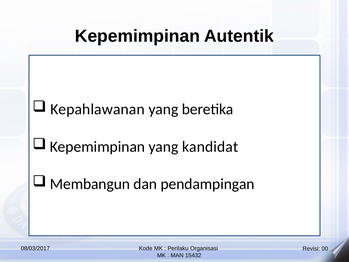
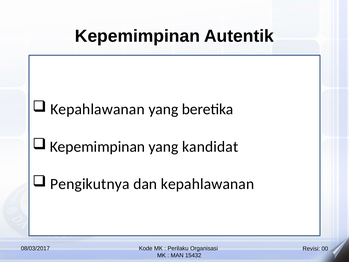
Membangun: Membangun -> Pengikutnya
dan pendampingan: pendampingan -> kepahlawanan
